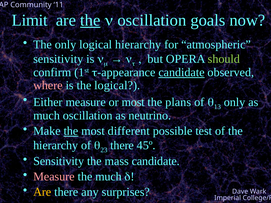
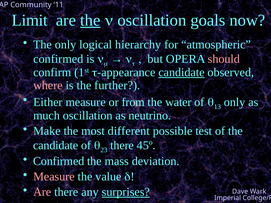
sensitivity at (58, 59): sensitivity -> confirmed
should colour: light green -> pink
the logical: logical -> further
or most: most -> from
plans: plans -> water
the at (71, 131) underline: present -> none
hierarchy at (56, 146): hierarchy -> candidate
Sensitivity at (59, 161): Sensitivity -> Confirmed
mass candidate: candidate -> deviation
the much: much -> value
Are at (42, 192) colour: yellow -> pink
surprises underline: none -> present
